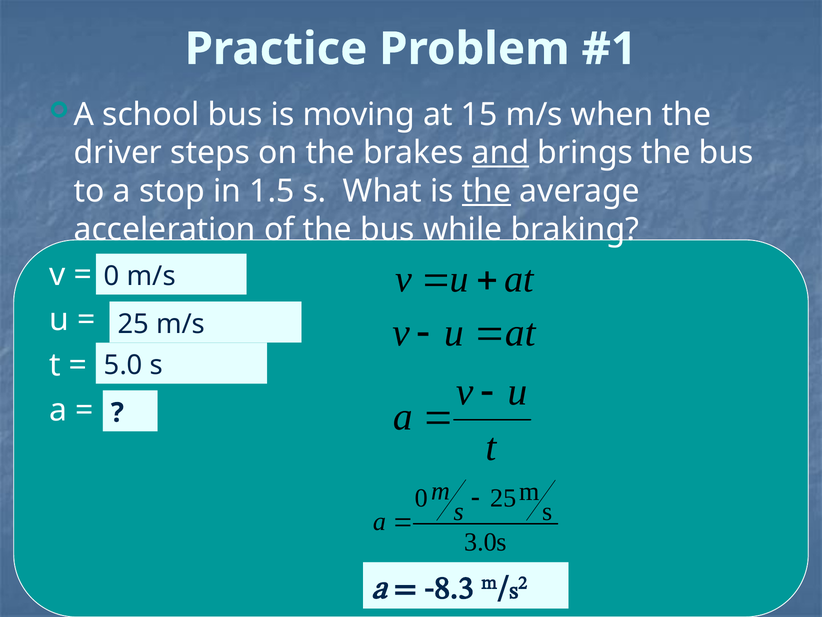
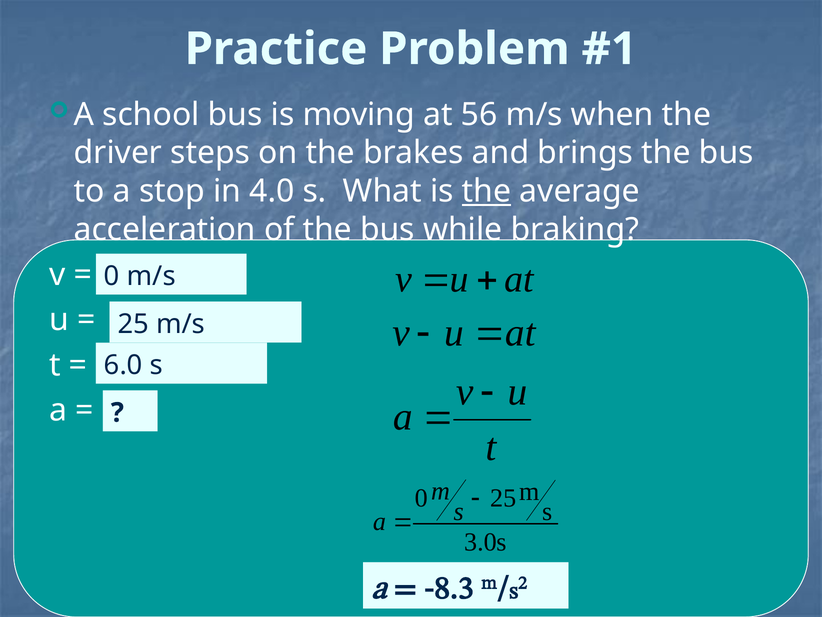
15: 15 -> 56
and underline: present -> none
1.5: 1.5 -> 4.0
5.0: 5.0 -> 6.0
